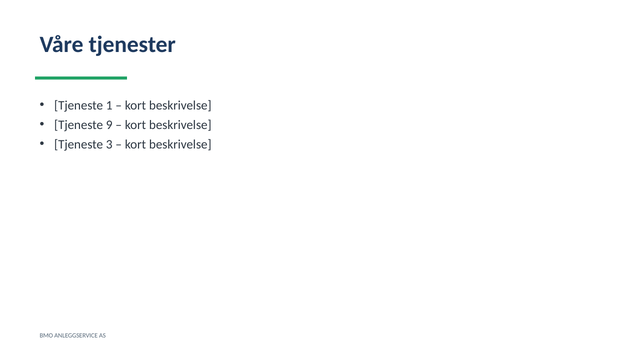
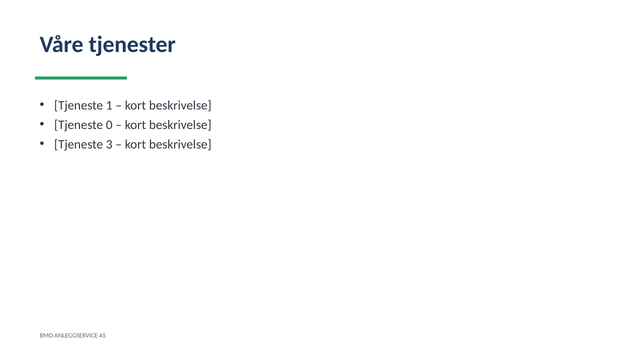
9: 9 -> 0
